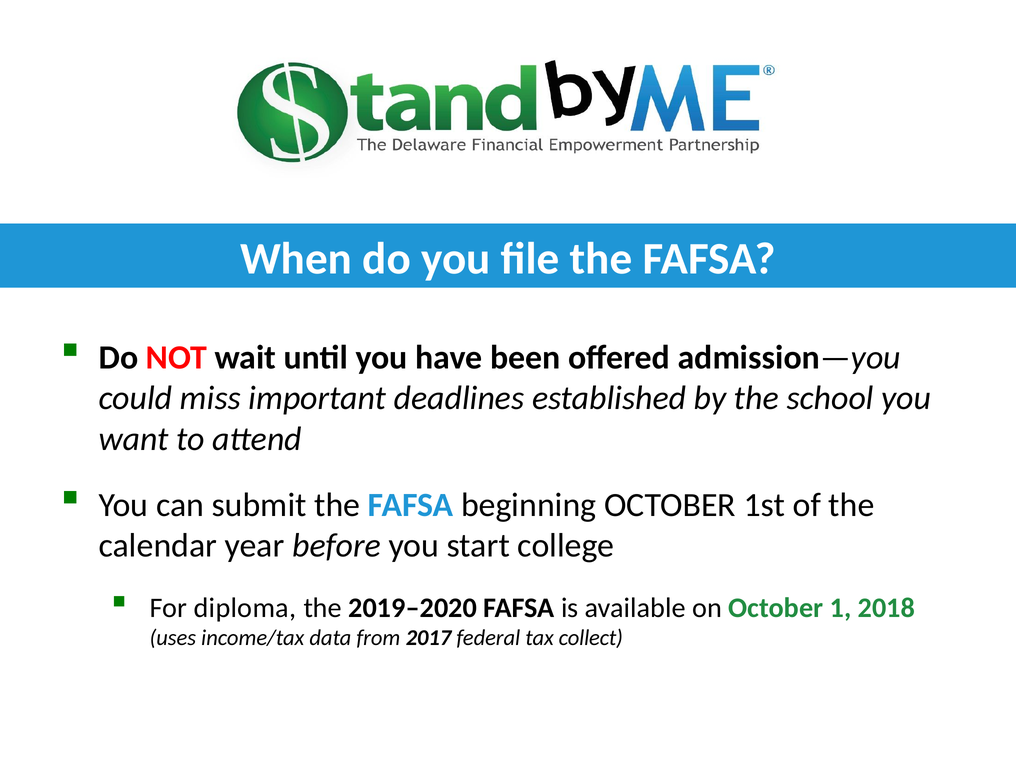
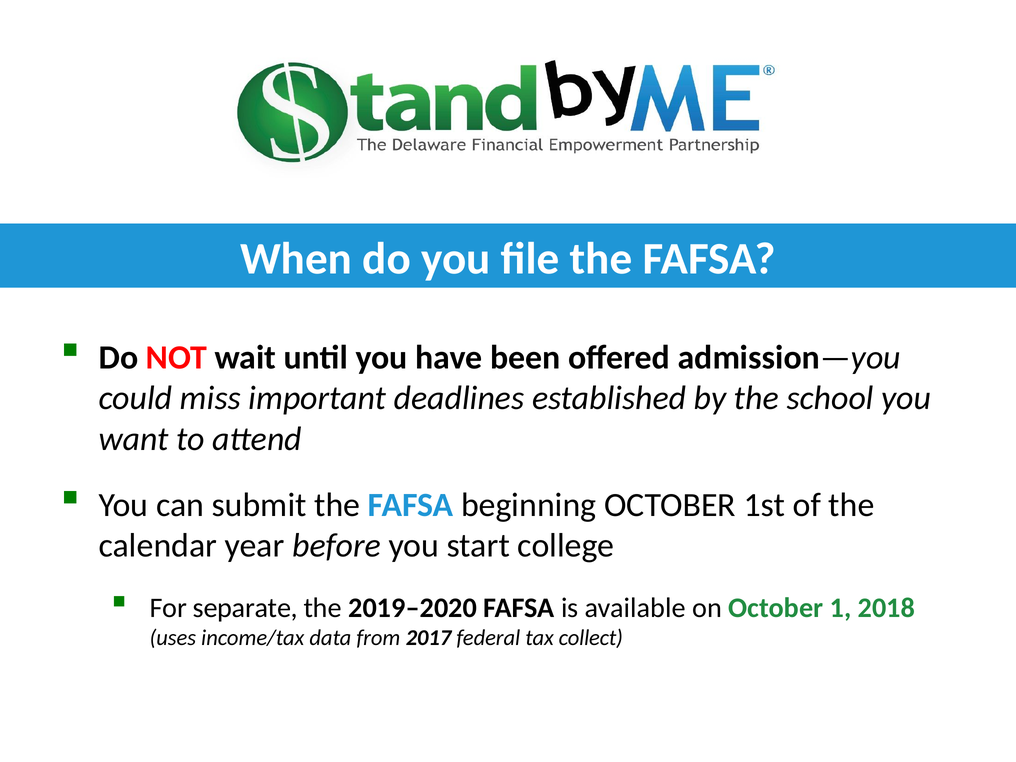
diploma: diploma -> separate
